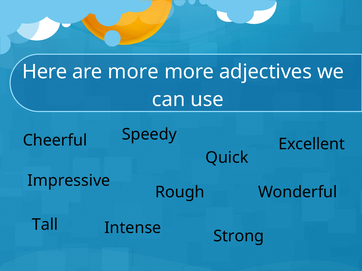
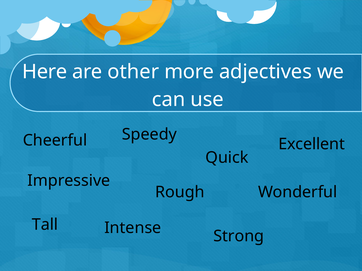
are more: more -> other
